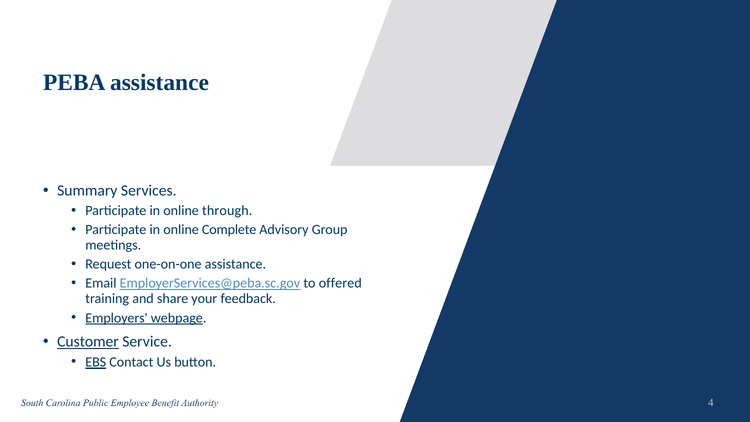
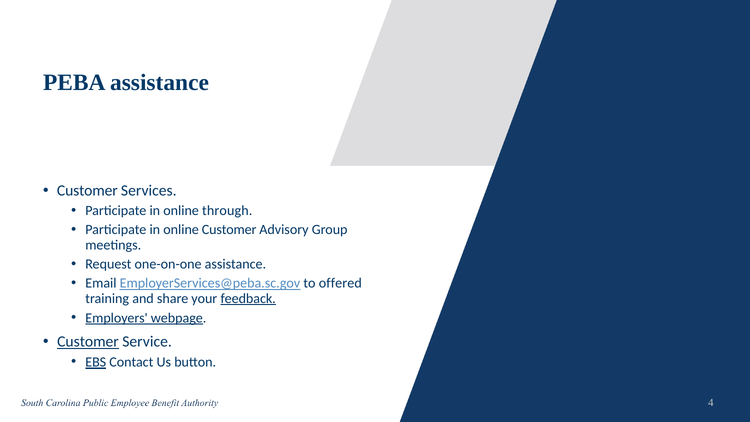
Summary at (87, 191): Summary -> Customer
online Complete: Complete -> Customer
feedback underline: none -> present
